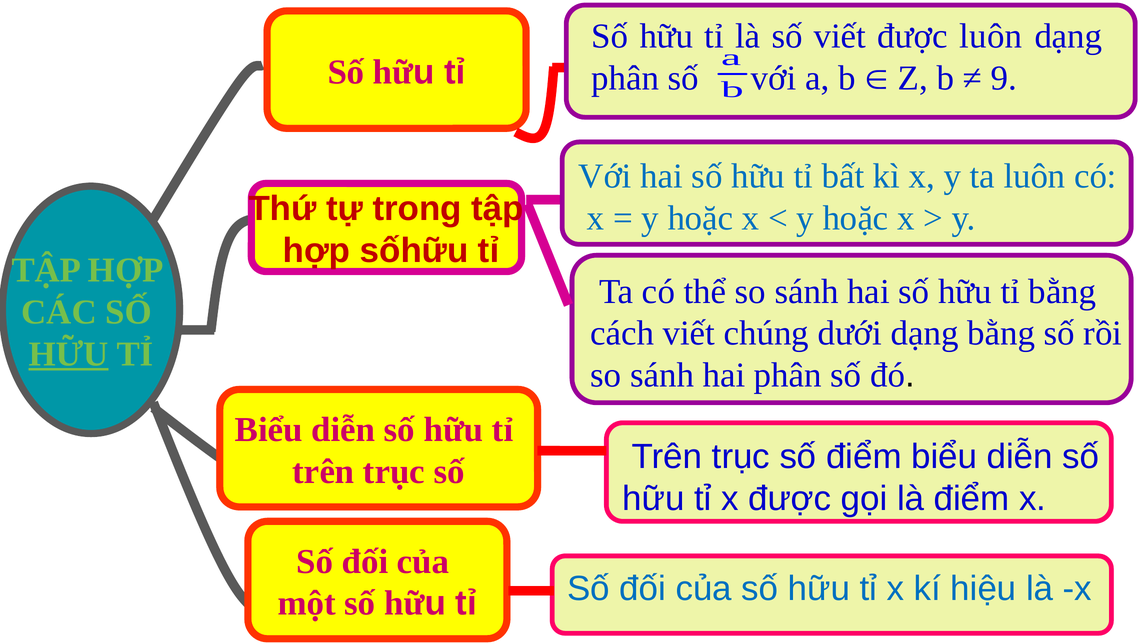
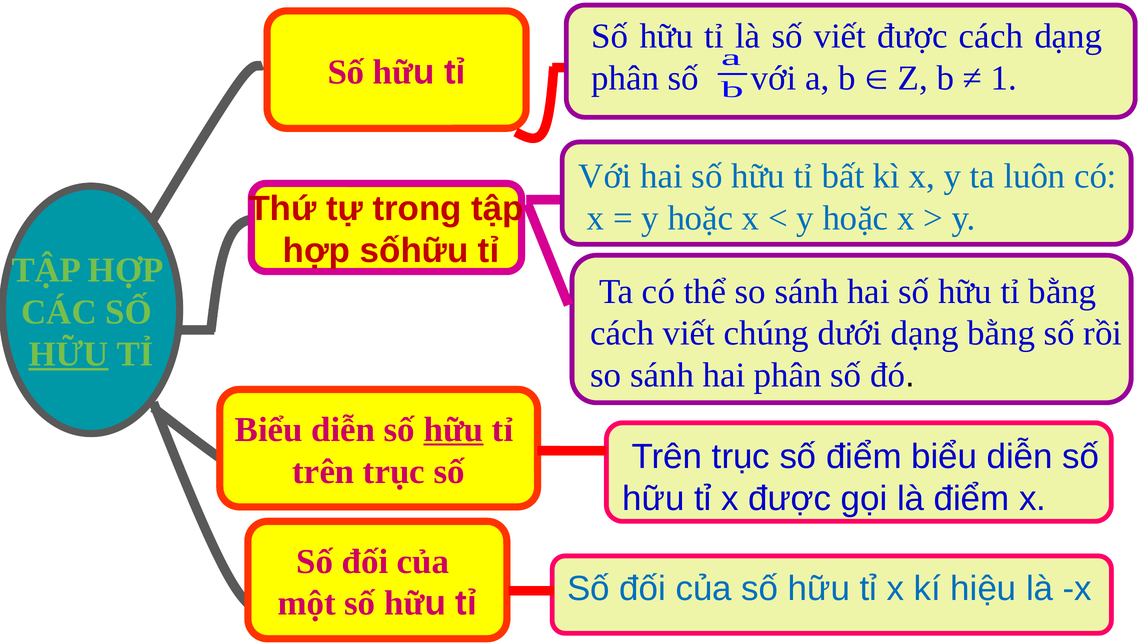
được luôn: luôn -> cách
9: 9 -> 1
hữu at (453, 429) underline: none -> present
